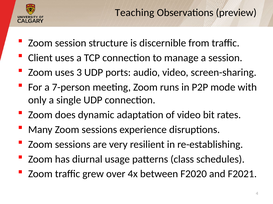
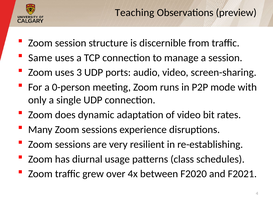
Client: Client -> Same
7-person: 7-person -> 0-person
